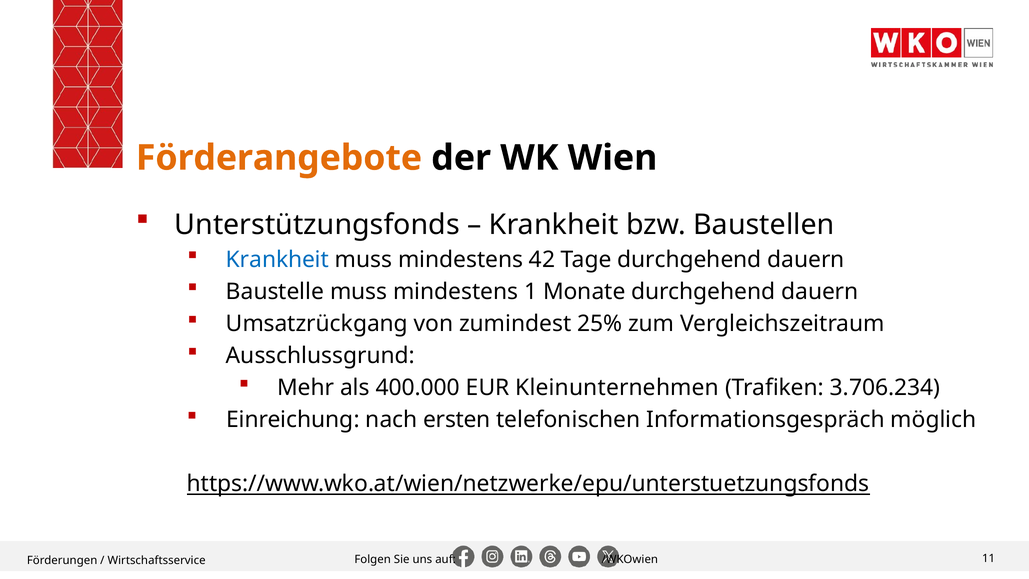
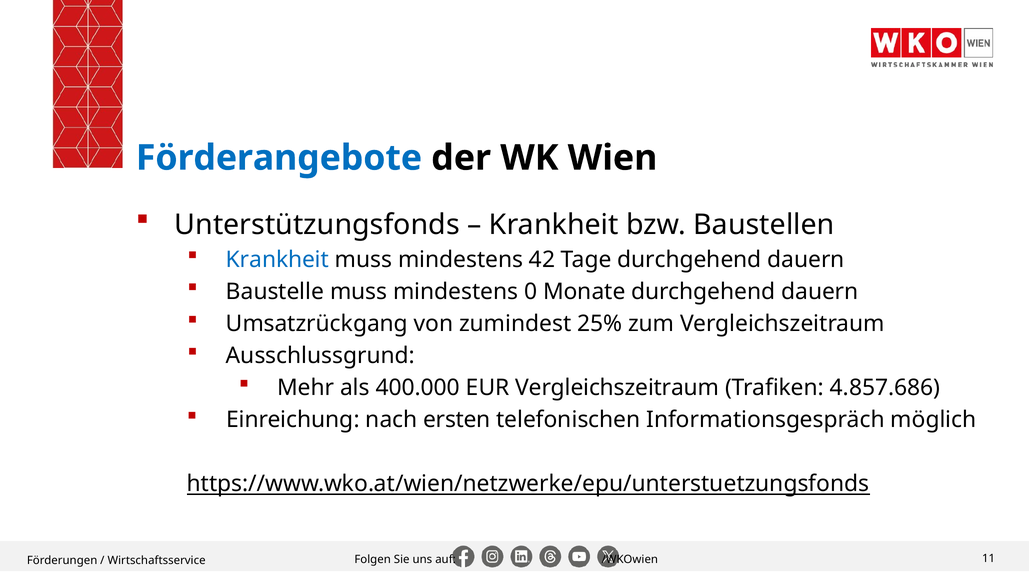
Förderangebote colour: orange -> blue
1: 1 -> 0
EUR Kleinunternehmen: Kleinunternehmen -> Vergleichszeitraum
3.706.234: 3.706.234 -> 4.857.686
